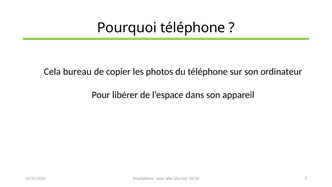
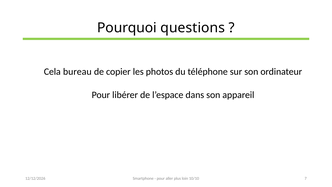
Pourquoi téléphone: téléphone -> questions
